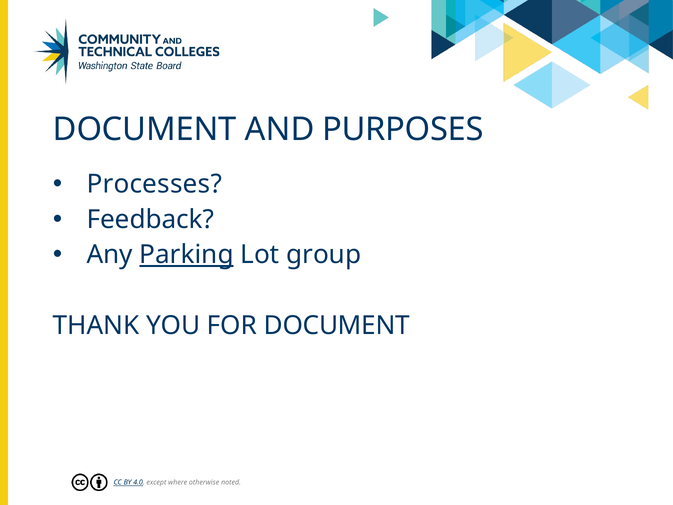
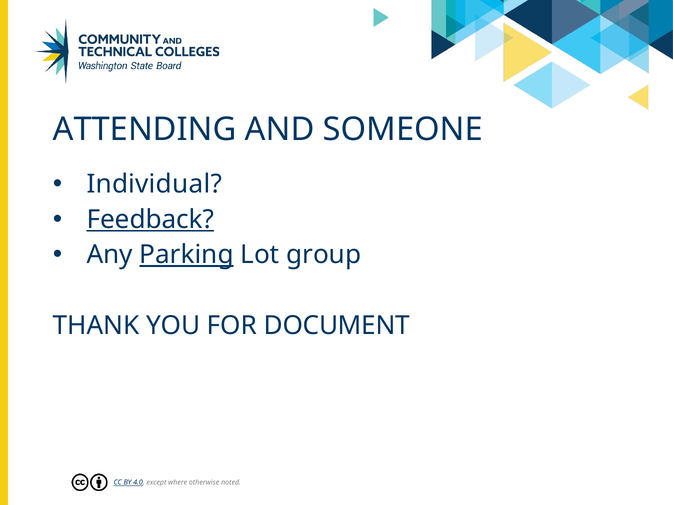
DOCUMENT at (145, 129): DOCUMENT -> ATTENDING
PURPOSES: PURPOSES -> SOMEONE
Processes: Processes -> Individual
Feedback underline: none -> present
